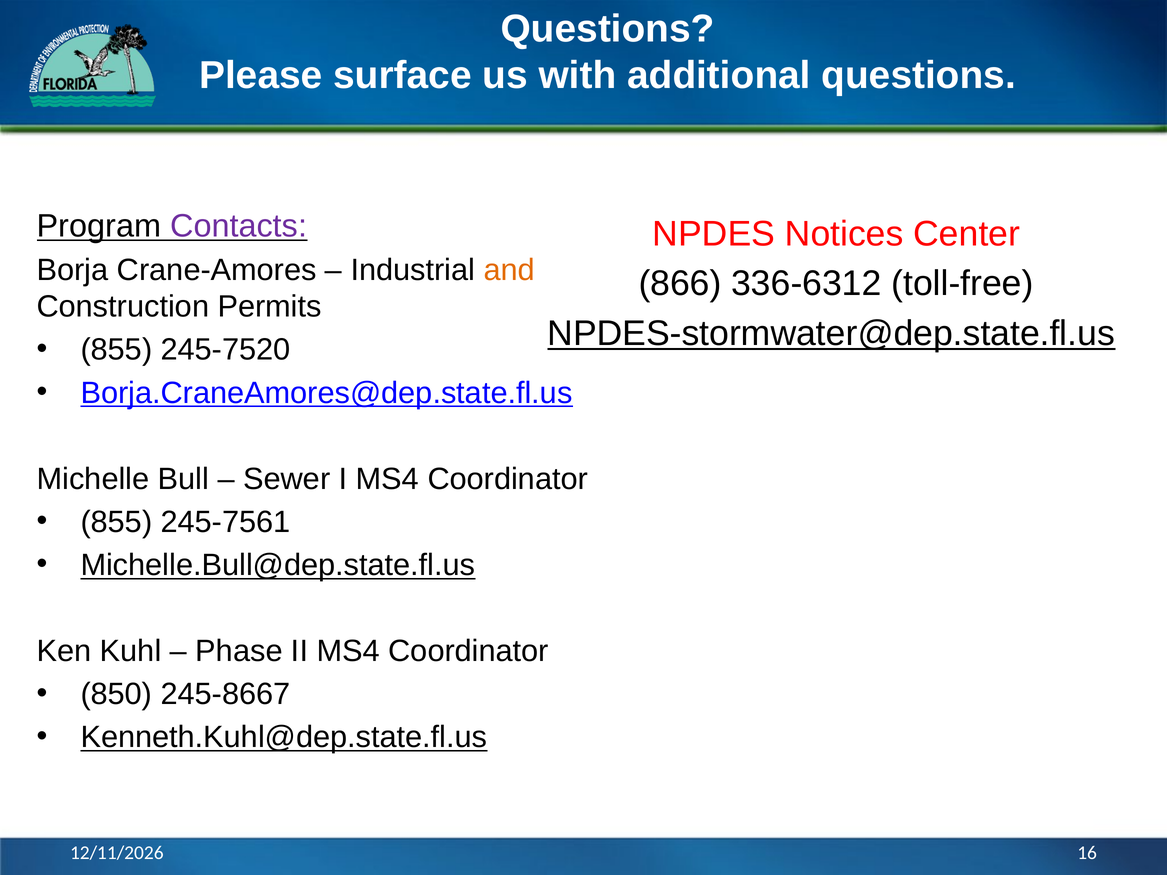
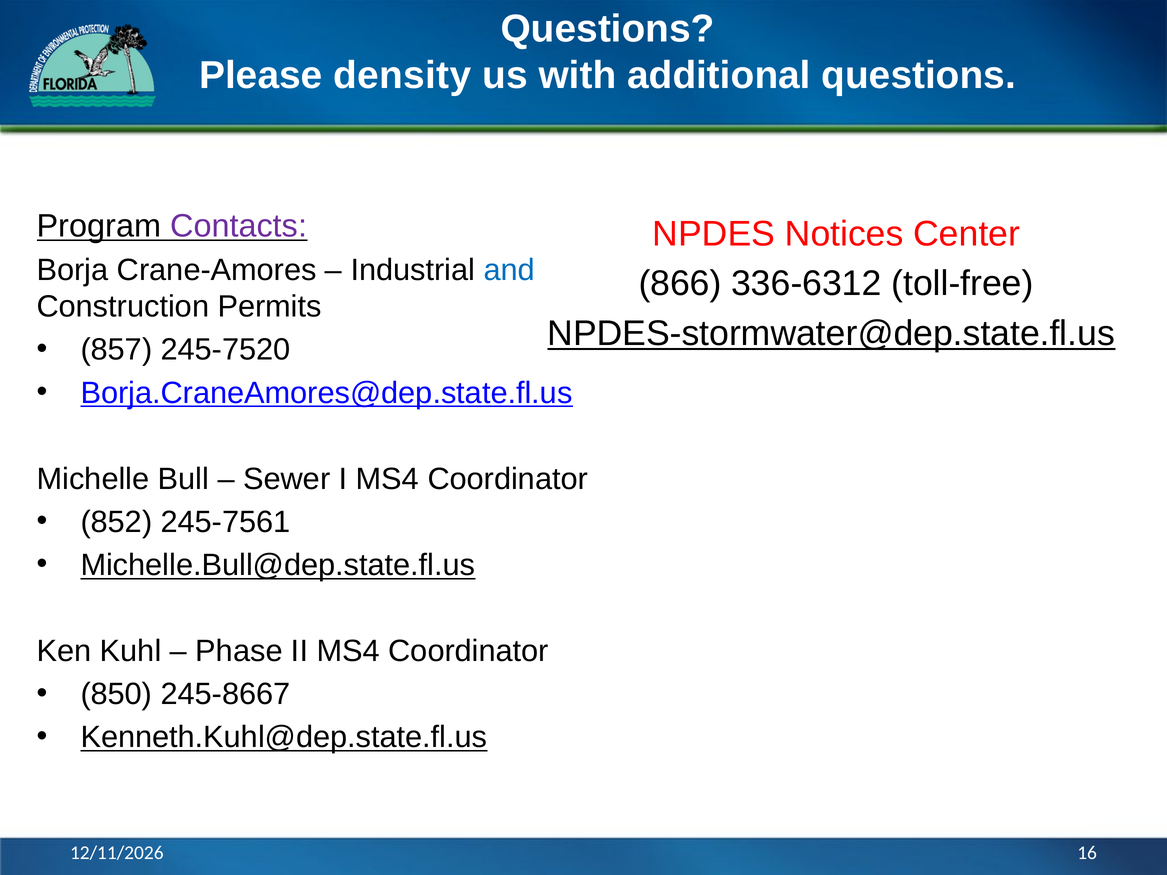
surface: surface -> density
and colour: orange -> blue
855 at (116, 350): 855 -> 857
855 at (116, 522): 855 -> 852
